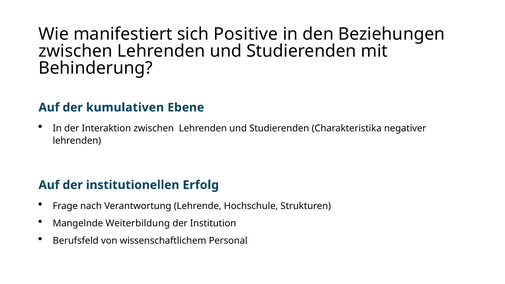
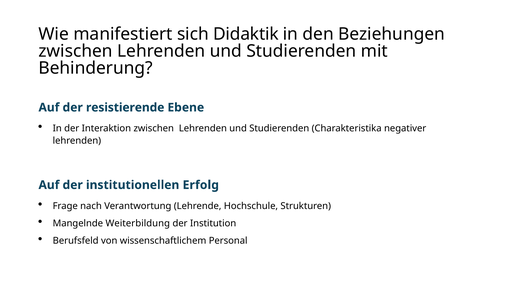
Positive: Positive -> Didaktik
kumulativen: kumulativen -> resistierende
